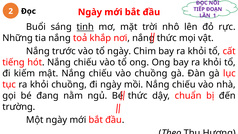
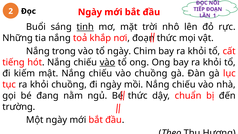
nơi nắng: nắng -> đoạn
trước: trước -> trong
vào at (107, 62) underline: none -> present
